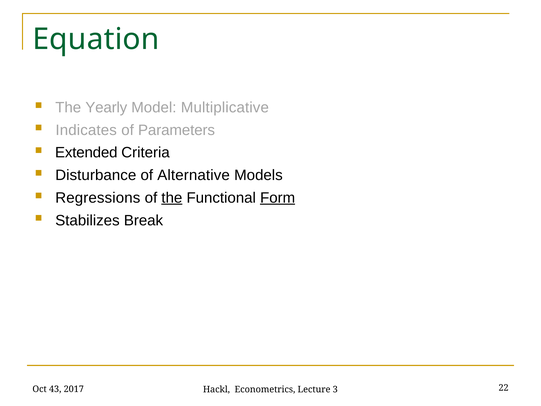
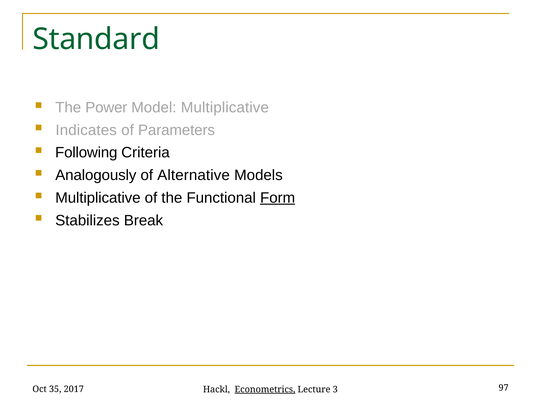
Equation: Equation -> Standard
Yearly: Yearly -> Power
Extended: Extended -> Following
Disturbance: Disturbance -> Analogously
Regressions at (98, 198): Regressions -> Multiplicative
the at (172, 198) underline: present -> none
43: 43 -> 35
Econometrics underline: none -> present
22: 22 -> 97
